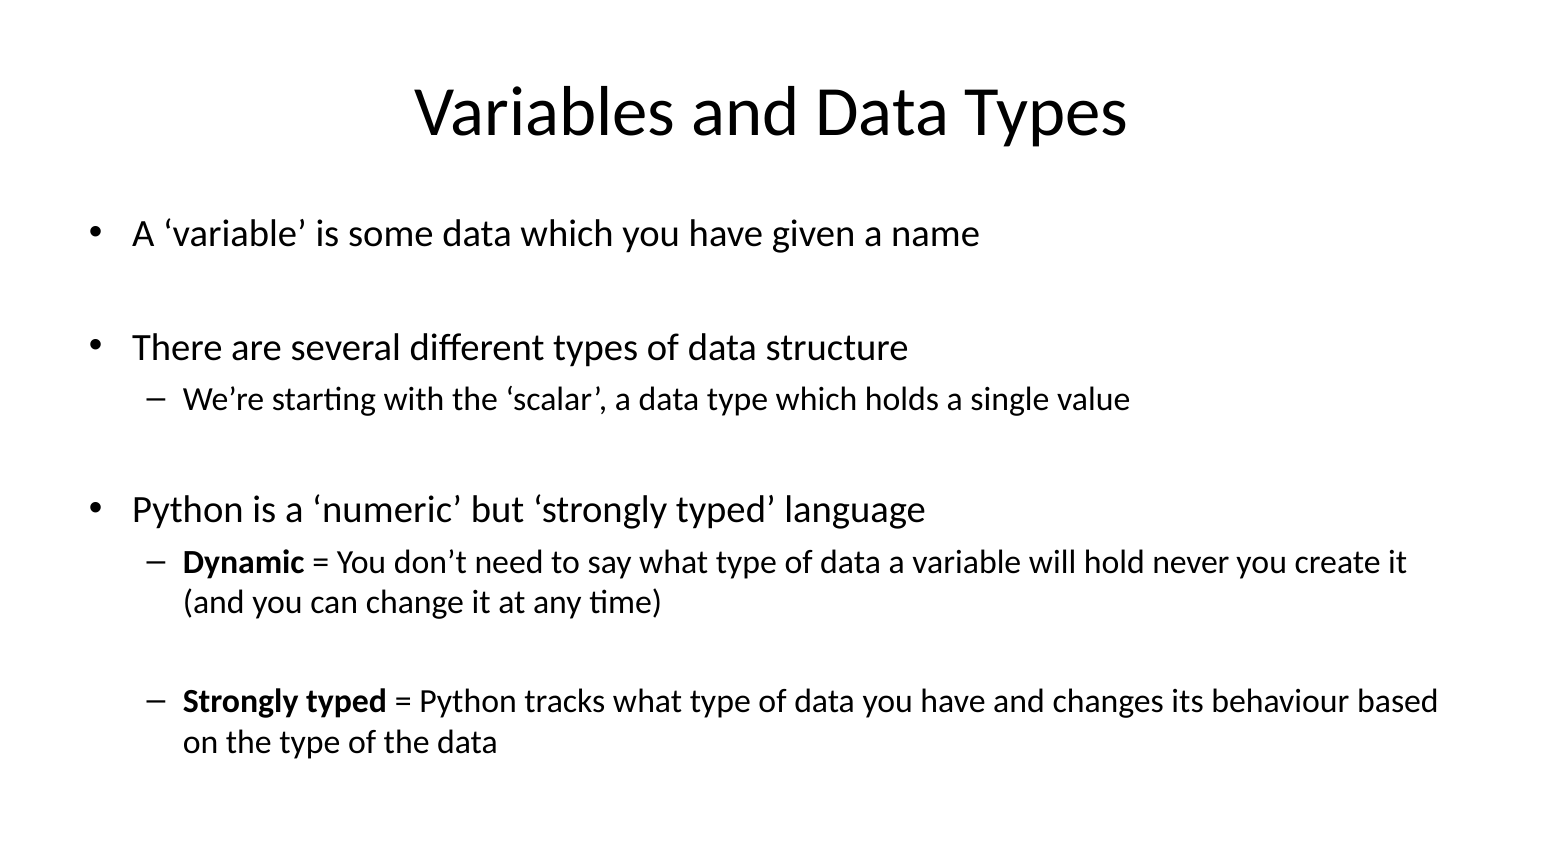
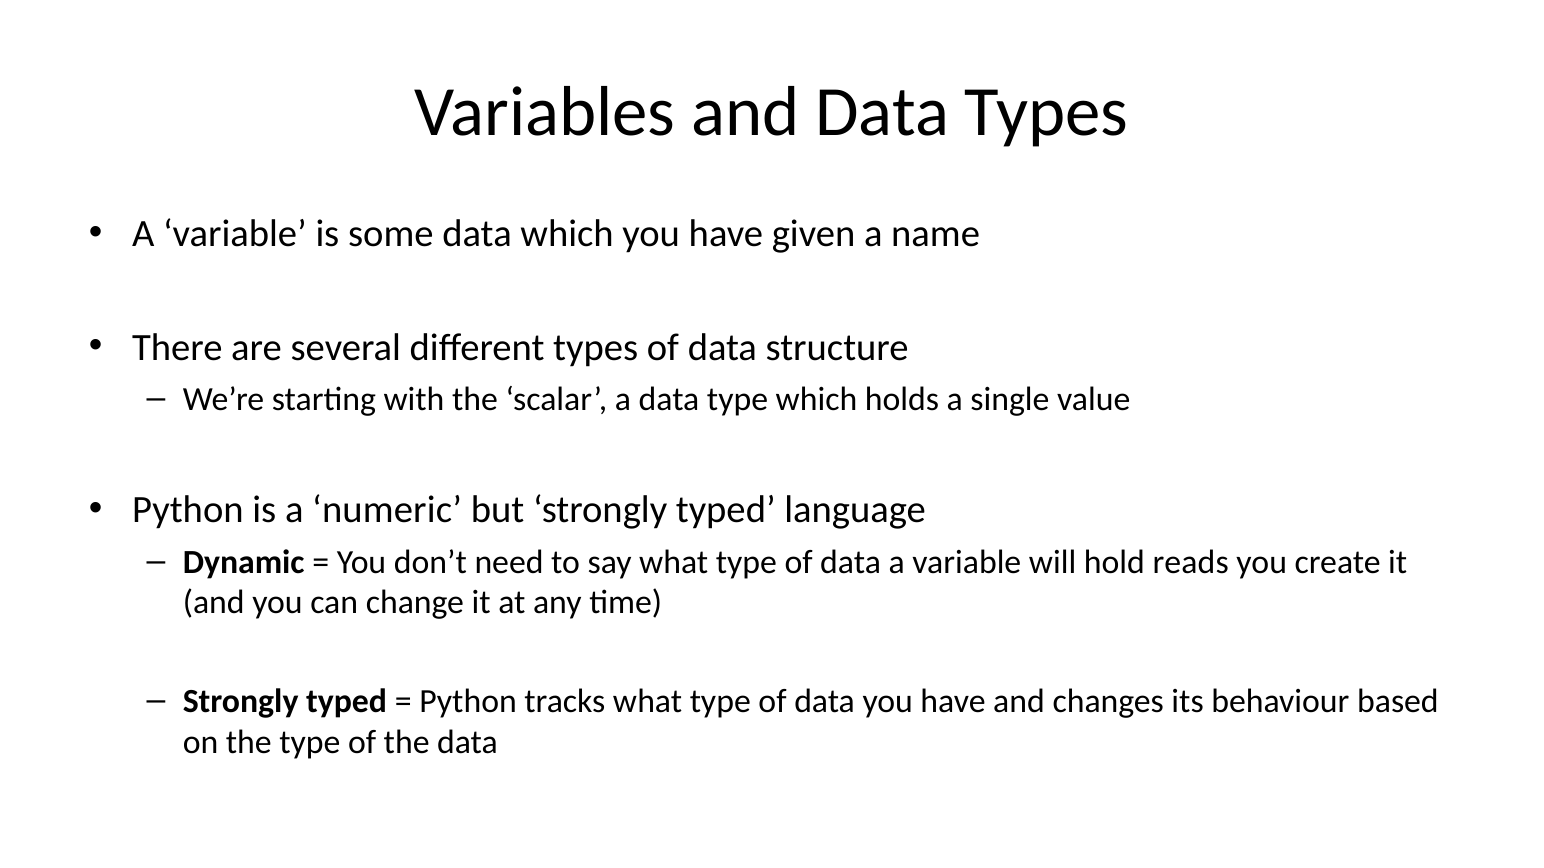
never: never -> reads
